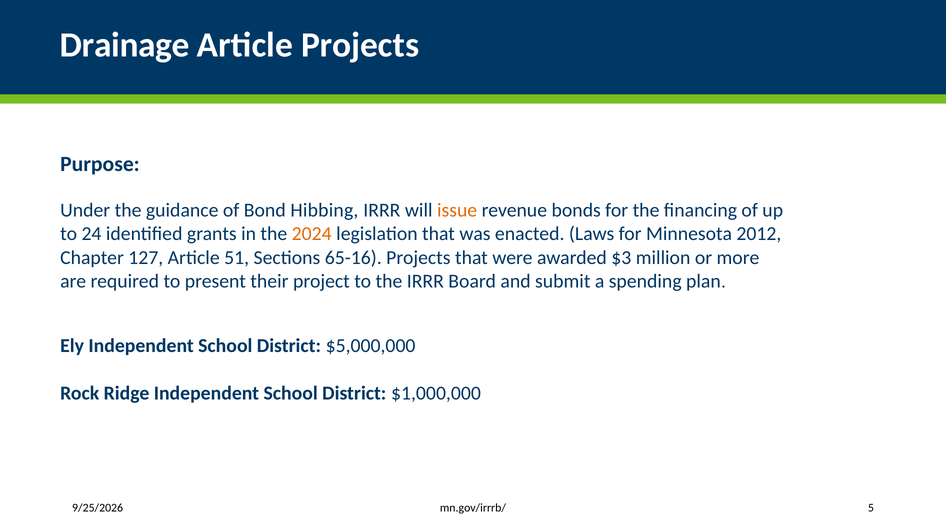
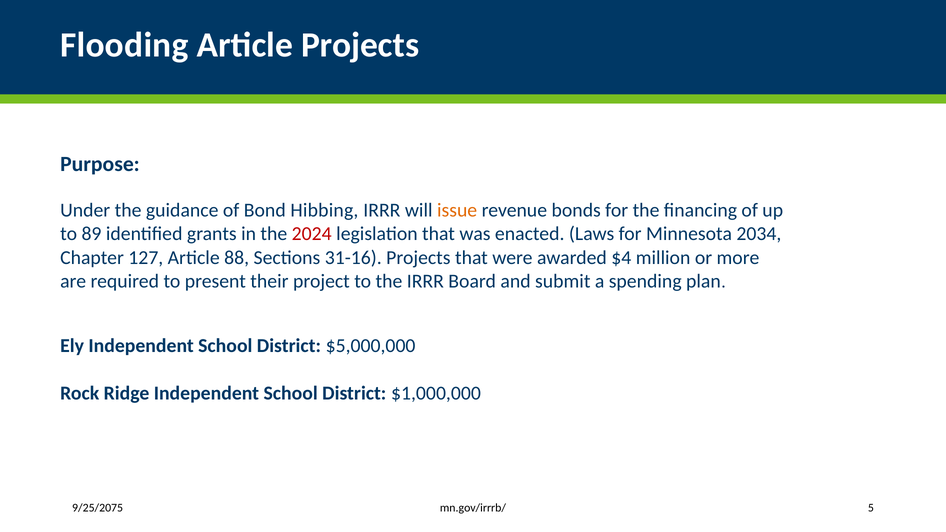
Drainage: Drainage -> Flooding
24: 24 -> 89
2024 colour: orange -> red
2012: 2012 -> 2034
51: 51 -> 88
65-16: 65-16 -> 31-16
$3: $3 -> $4
9/25/2026: 9/25/2026 -> 9/25/2075
